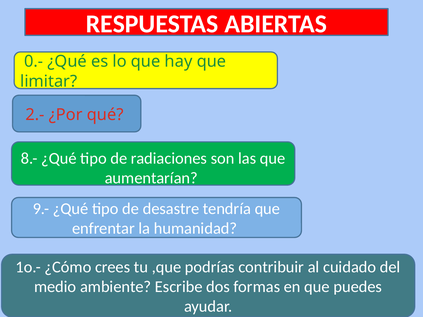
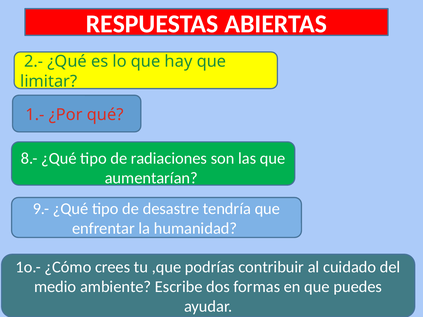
0.-: 0.- -> 2.-
2.-: 2.- -> 1.-
